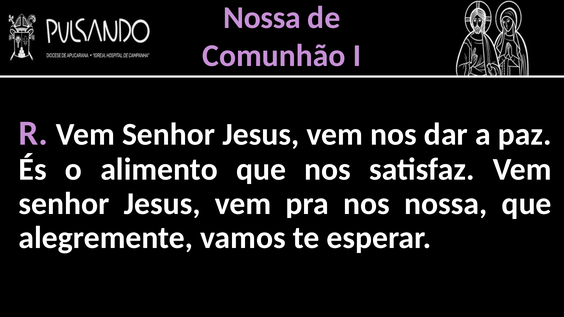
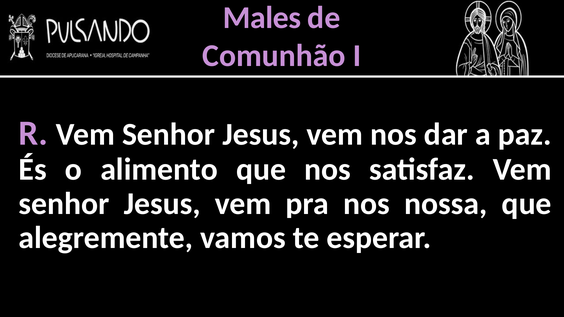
Nossa at (262, 18): Nossa -> Males
